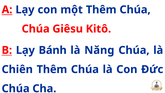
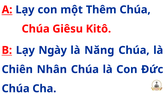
Bánh: Bánh -> Ngày
Chiên Thêm: Thêm -> Nhân
